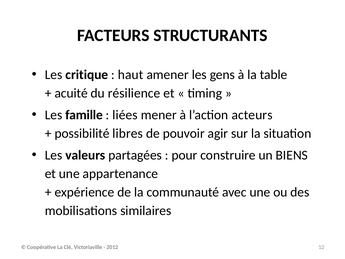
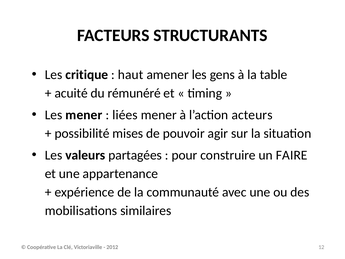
résilience: résilience -> rémunéré
Les famille: famille -> mener
libres: libres -> mises
BIENS: BIENS -> FAIRE
